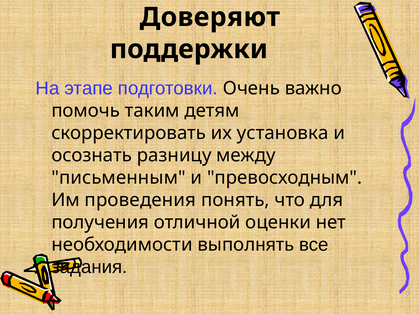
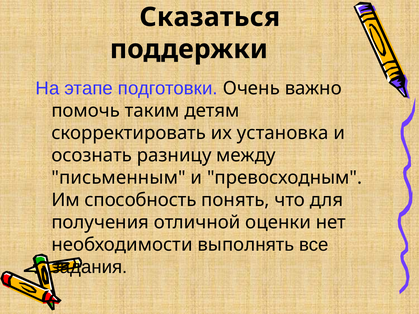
Доверяют: Доверяют -> Сказаться
проведения: проведения -> способность
